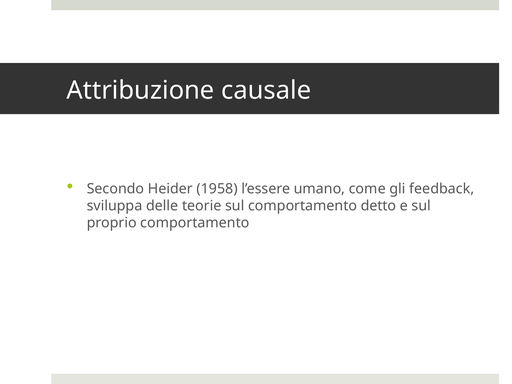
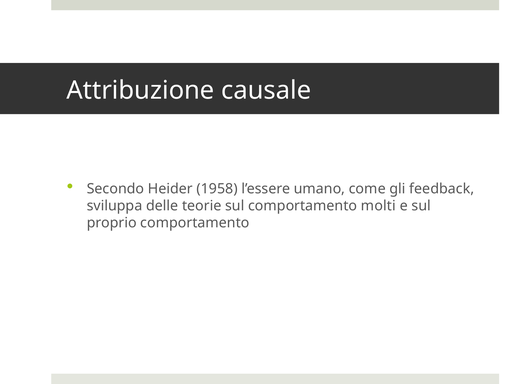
detto: detto -> molti
